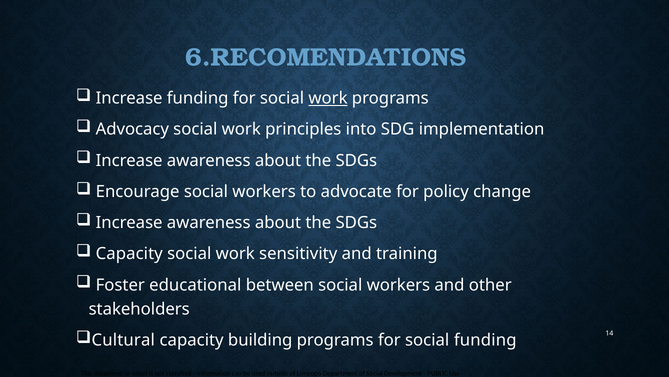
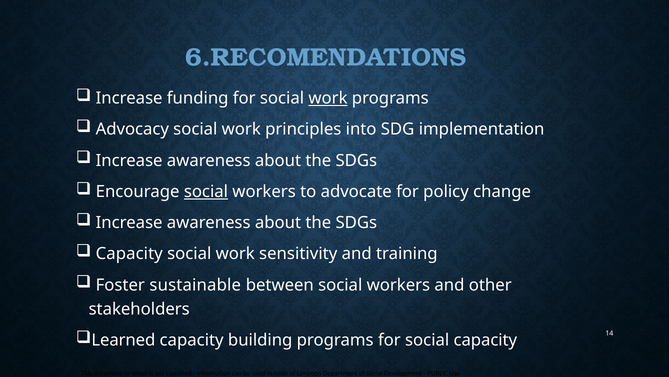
social at (206, 191) underline: none -> present
educational: educational -> sustainable
Cultural: Cultural -> Learned
social funding: funding -> capacity
